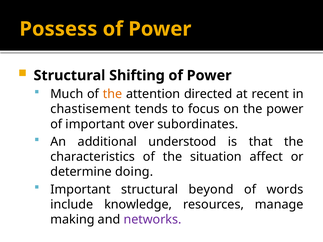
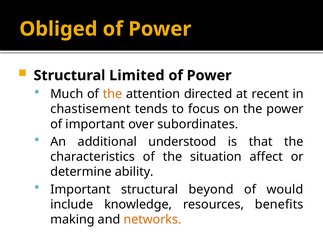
Possess: Possess -> Obliged
Shifting: Shifting -> Limited
doing: doing -> ability
words: words -> would
manage: manage -> benefits
networks colour: purple -> orange
